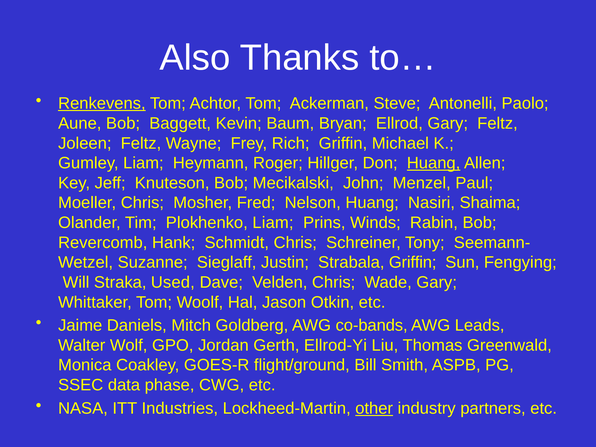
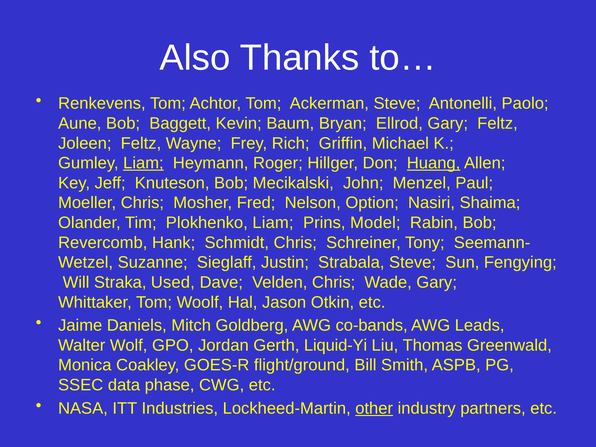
Renkevens underline: present -> none
Liam at (143, 163) underline: none -> present
Nelson Huang: Huang -> Option
Winds: Winds -> Model
Strabala Griffin: Griffin -> Steve
Ellrod-Yi: Ellrod-Yi -> Liquid-Yi
